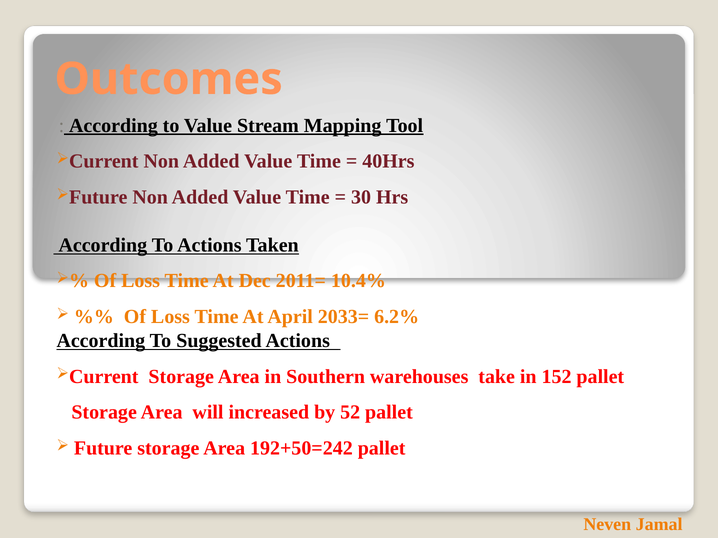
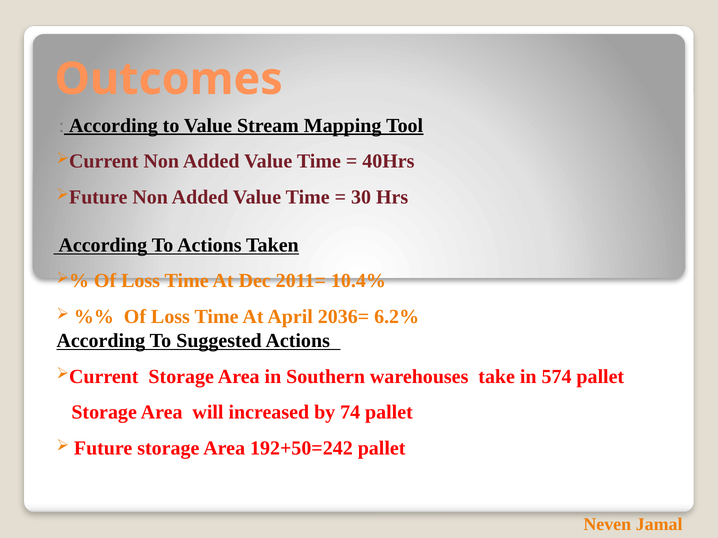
2033=: 2033= -> 2036=
152: 152 -> 574
52: 52 -> 74
